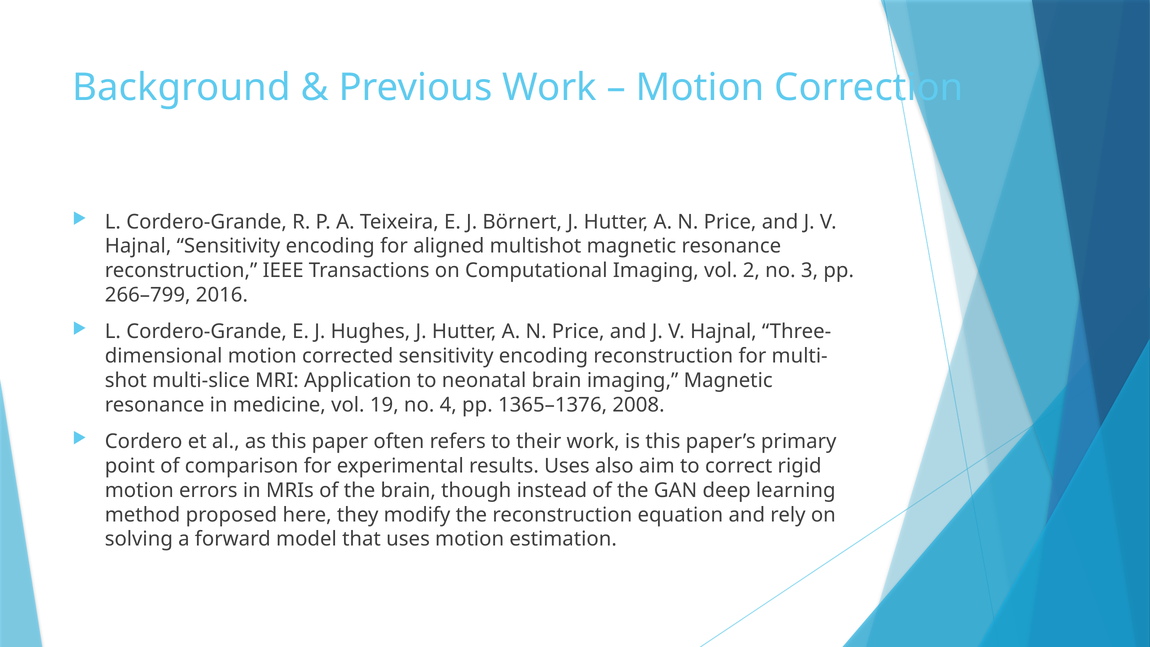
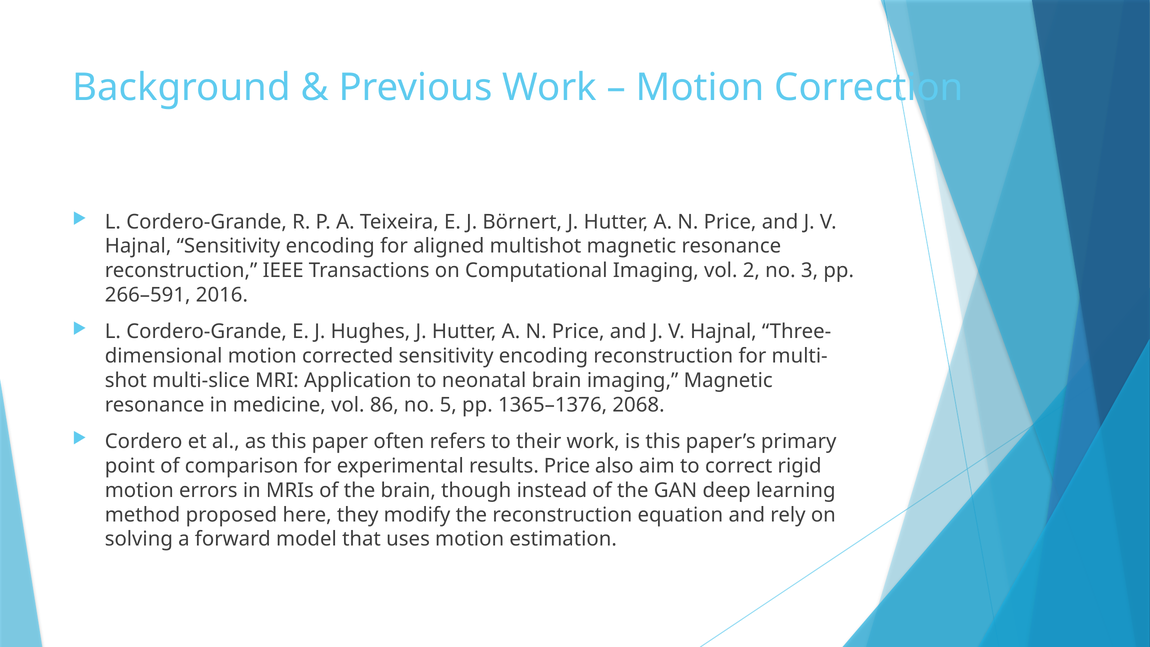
266–799: 266–799 -> 266–591
19: 19 -> 86
4: 4 -> 5
2008: 2008 -> 2068
results Uses: Uses -> Price
